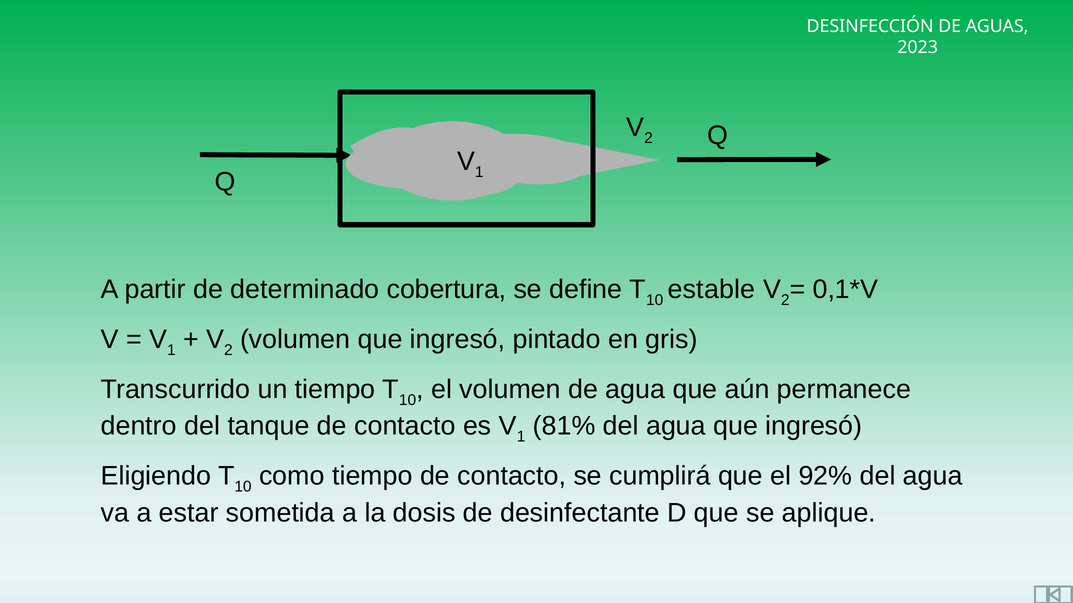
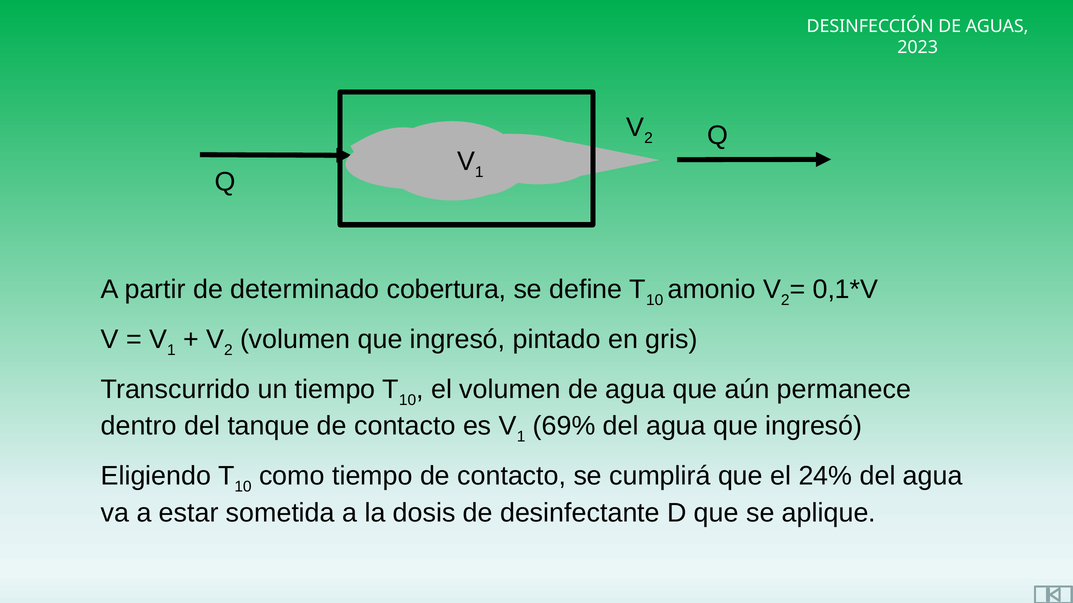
estable: estable -> amonio
81%: 81% -> 69%
92%: 92% -> 24%
